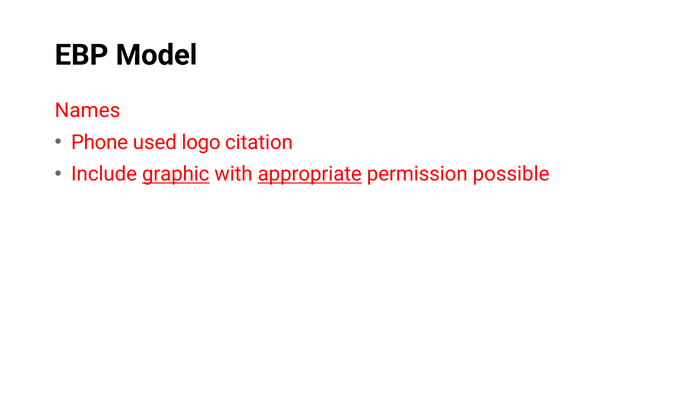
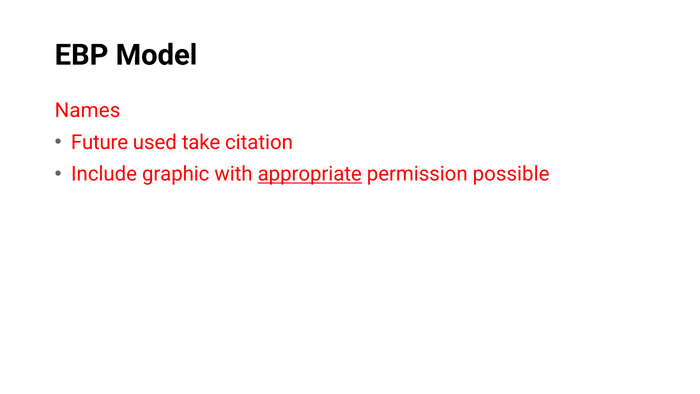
Phone: Phone -> Future
logo: logo -> take
graphic underline: present -> none
